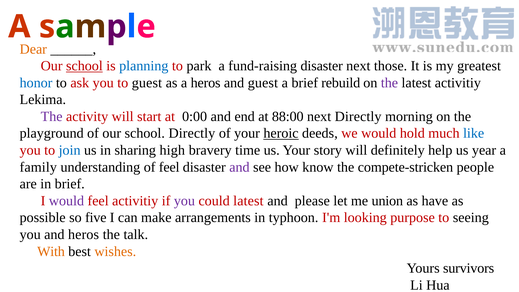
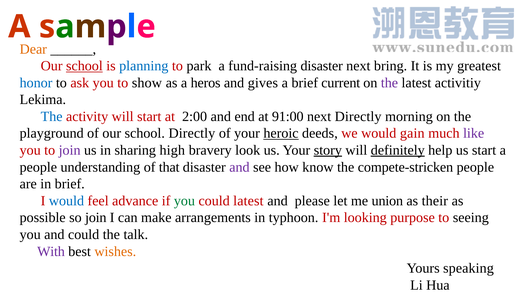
those: those -> bring
to guest: guest -> show
and guest: guest -> gives
rebuild: rebuild -> current
The at (52, 116) colour: purple -> blue
0:00: 0:00 -> 2:00
88:00: 88:00 -> 91:00
hold: hold -> gain
like colour: blue -> purple
join at (70, 150) colour: blue -> purple
time: time -> look
story underline: none -> present
definitely underline: none -> present
us year: year -> start
family at (38, 167): family -> people
of feel: feel -> that
would at (66, 201) colour: purple -> blue
feel activitiy: activitiy -> advance
you at (184, 201) colour: purple -> green
have: have -> their
so five: five -> join
and heros: heros -> could
With colour: orange -> purple
survivors: survivors -> speaking
